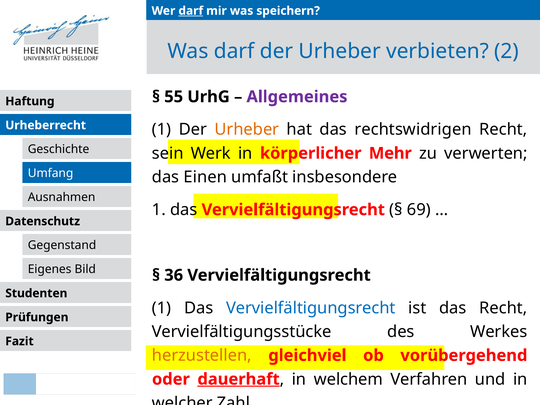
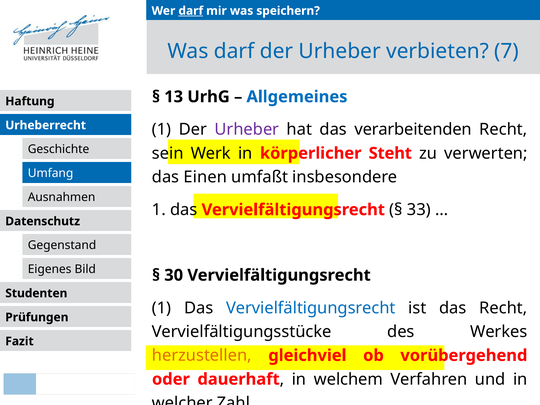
2: 2 -> 7
55: 55 -> 13
Allgemeines colour: purple -> blue
Urheber at (247, 130) colour: orange -> purple
rechtswidrigen: rechtswidrigen -> verarbeitenden
Mehr: Mehr -> Steht
69: 69 -> 33
36: 36 -> 30
dauerhaft underline: present -> none
